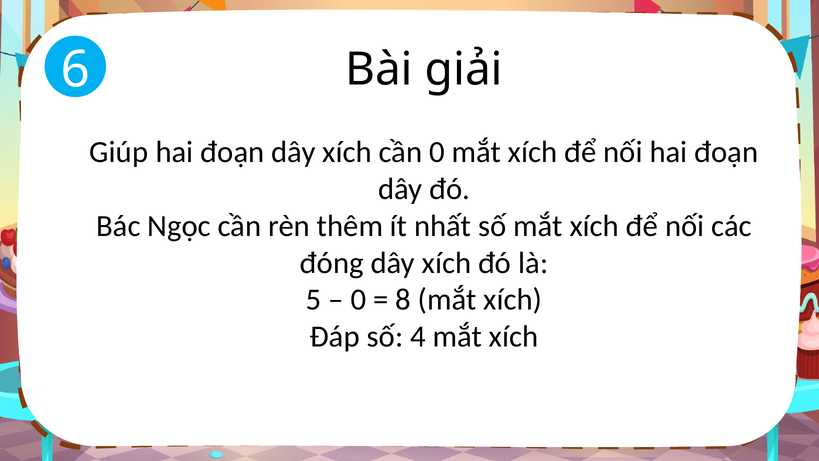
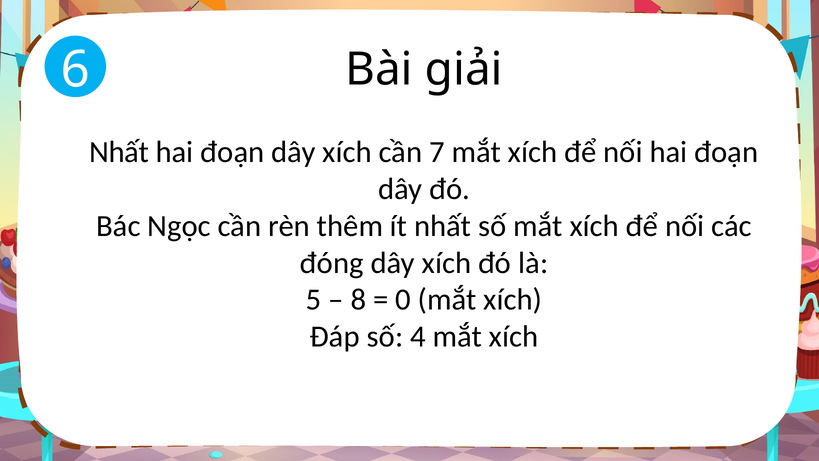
Giúp at (119, 152): Giúp -> Nhất
cần 0: 0 -> 7
0 at (358, 300): 0 -> 8
8: 8 -> 0
